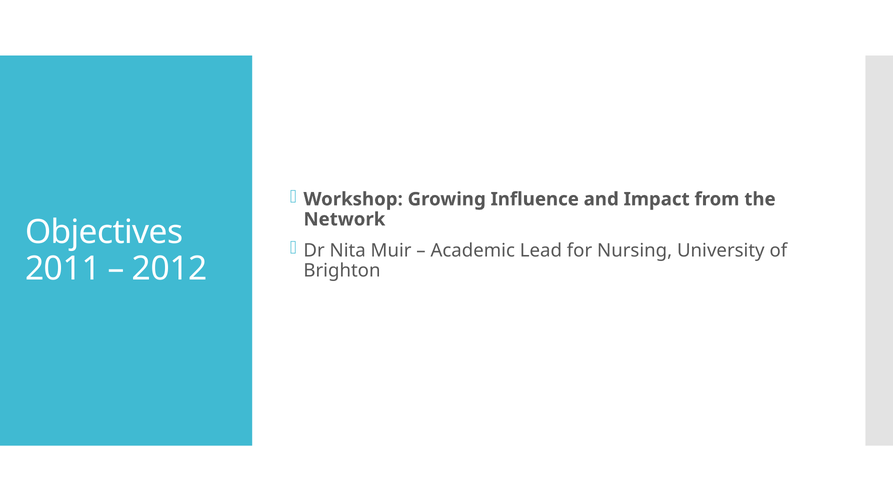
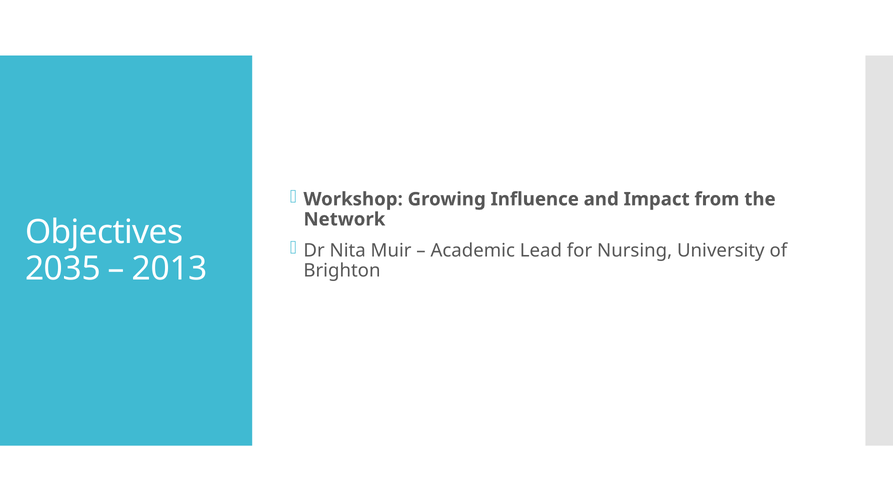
2011: 2011 -> 2035
2012: 2012 -> 2013
